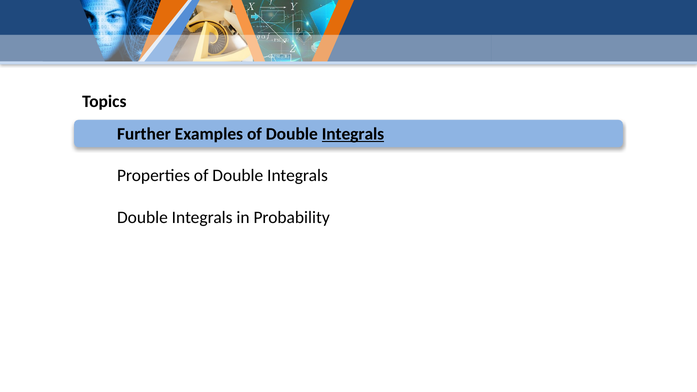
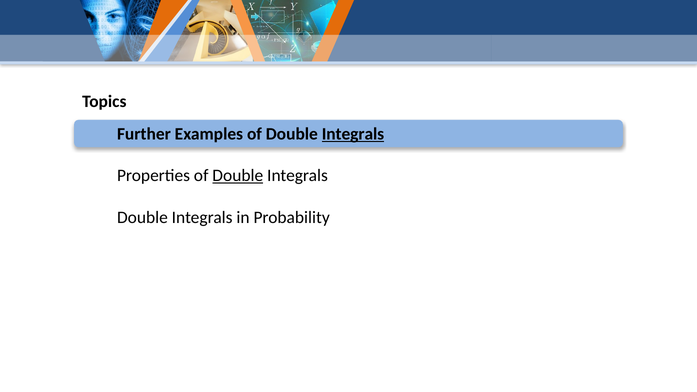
Double at (238, 176) underline: none -> present
